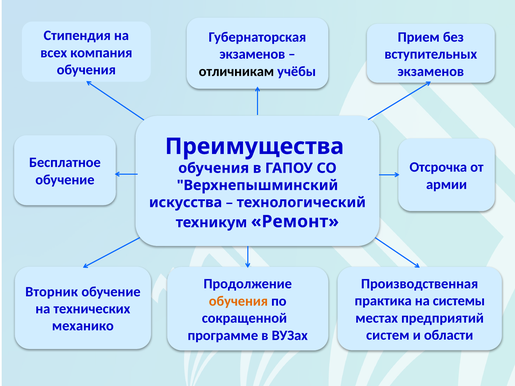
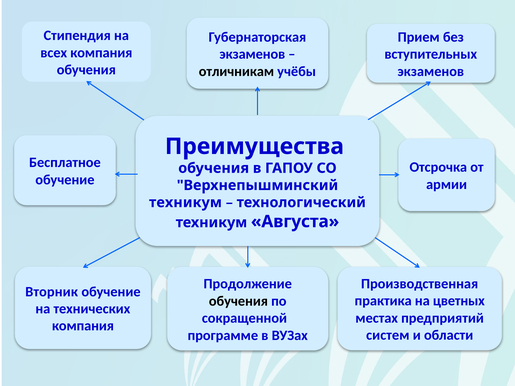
искусства at (186, 203): искусства -> техникум
Ремонт: Ремонт -> Августа
системы: системы -> цветных
обучения at (238, 301) colour: orange -> black
механико at (83, 326): механико -> компания
